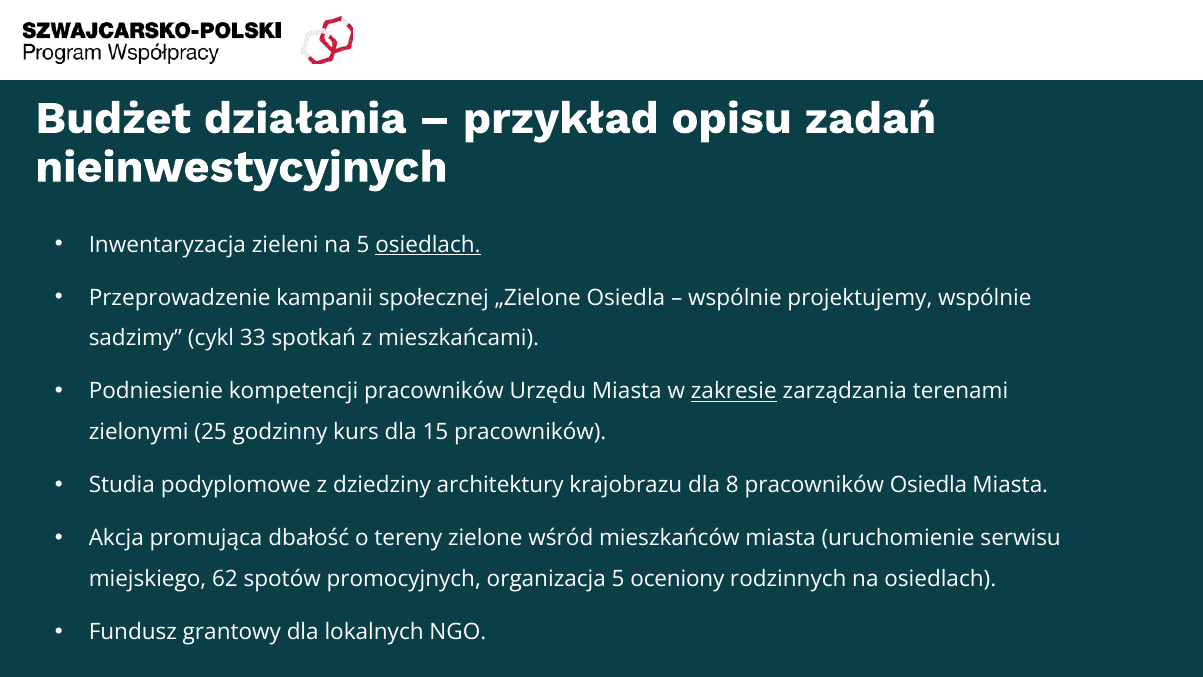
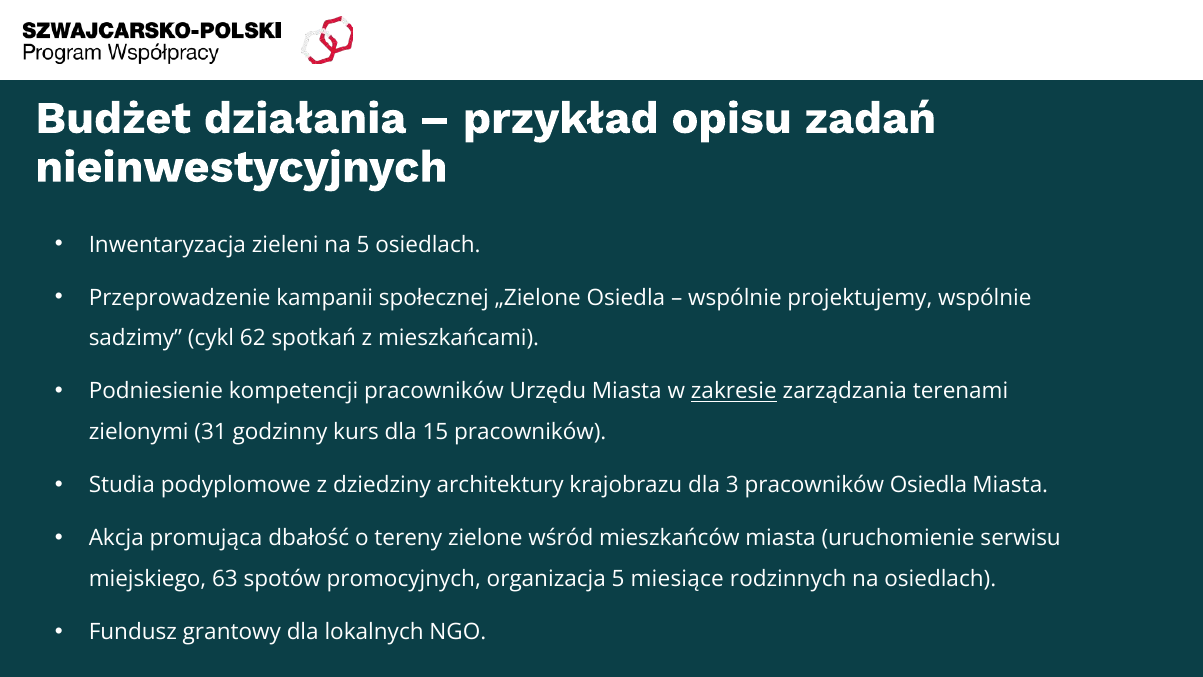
osiedlach at (428, 244) underline: present -> none
33: 33 -> 62
25: 25 -> 31
8: 8 -> 3
62: 62 -> 63
oceniony: oceniony -> miesiące
